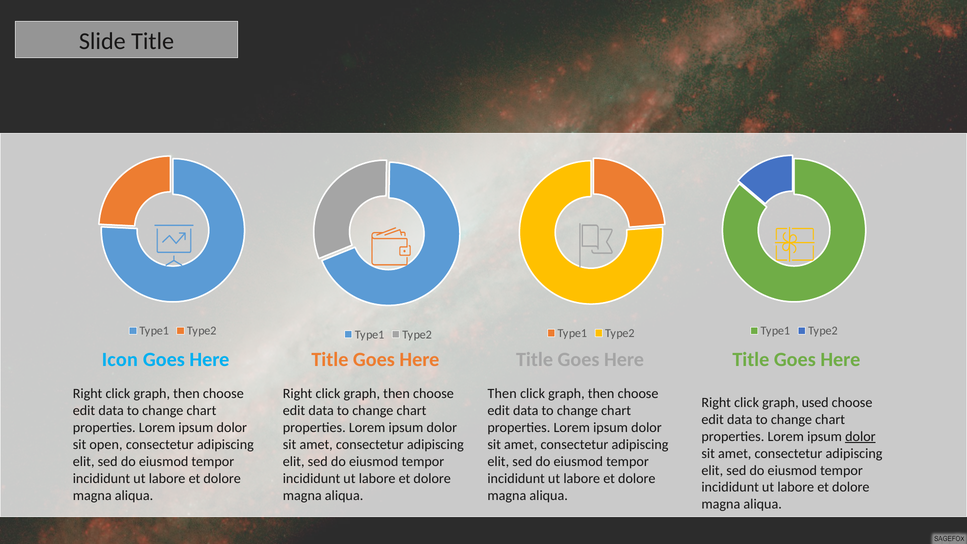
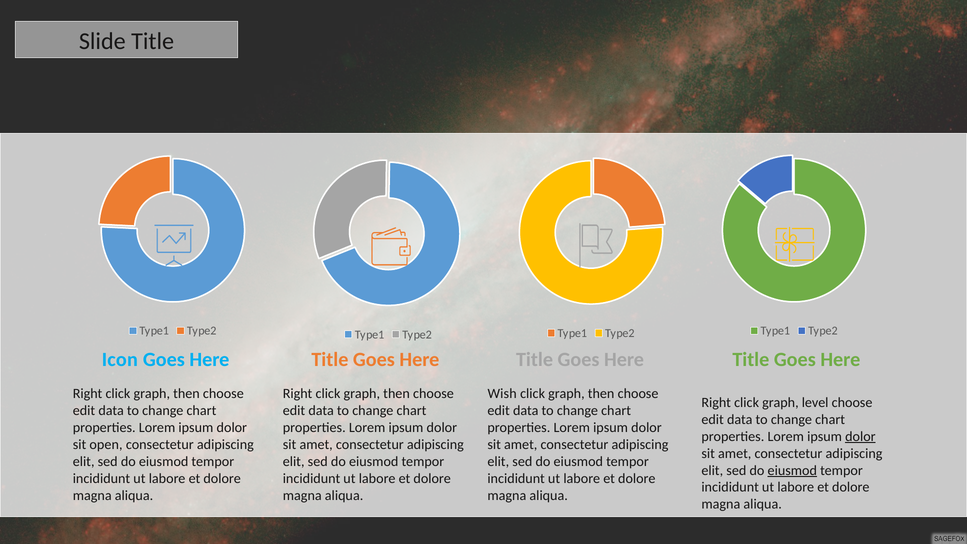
Then at (502, 394): Then -> Wish
used: used -> level
eiusmod at (792, 470) underline: none -> present
